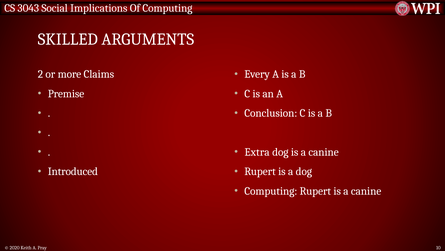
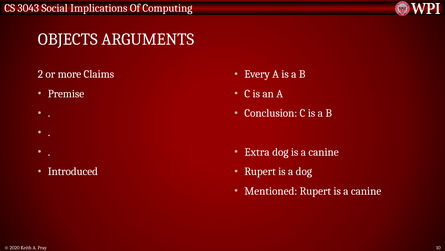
SKILLED: SKILLED -> OBJECTS
Computing at (271, 191): Computing -> Mentioned
